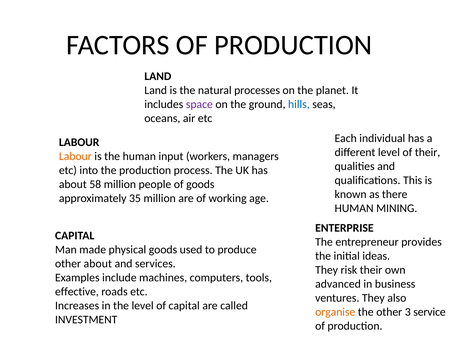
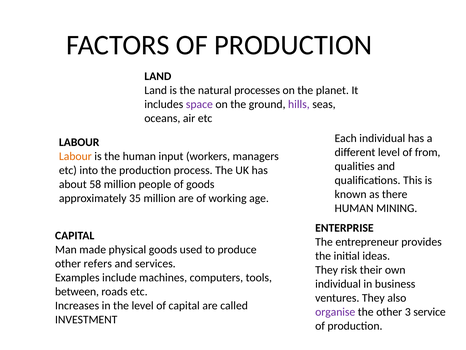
hills colour: blue -> purple
of their: their -> from
other about: about -> refers
advanced at (338, 283): advanced -> individual
effective: effective -> between
organise colour: orange -> purple
